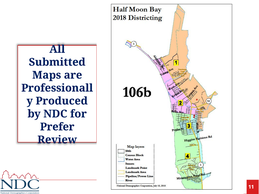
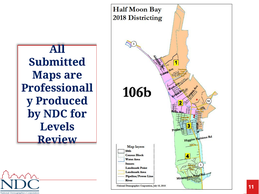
Prefer: Prefer -> Levels
